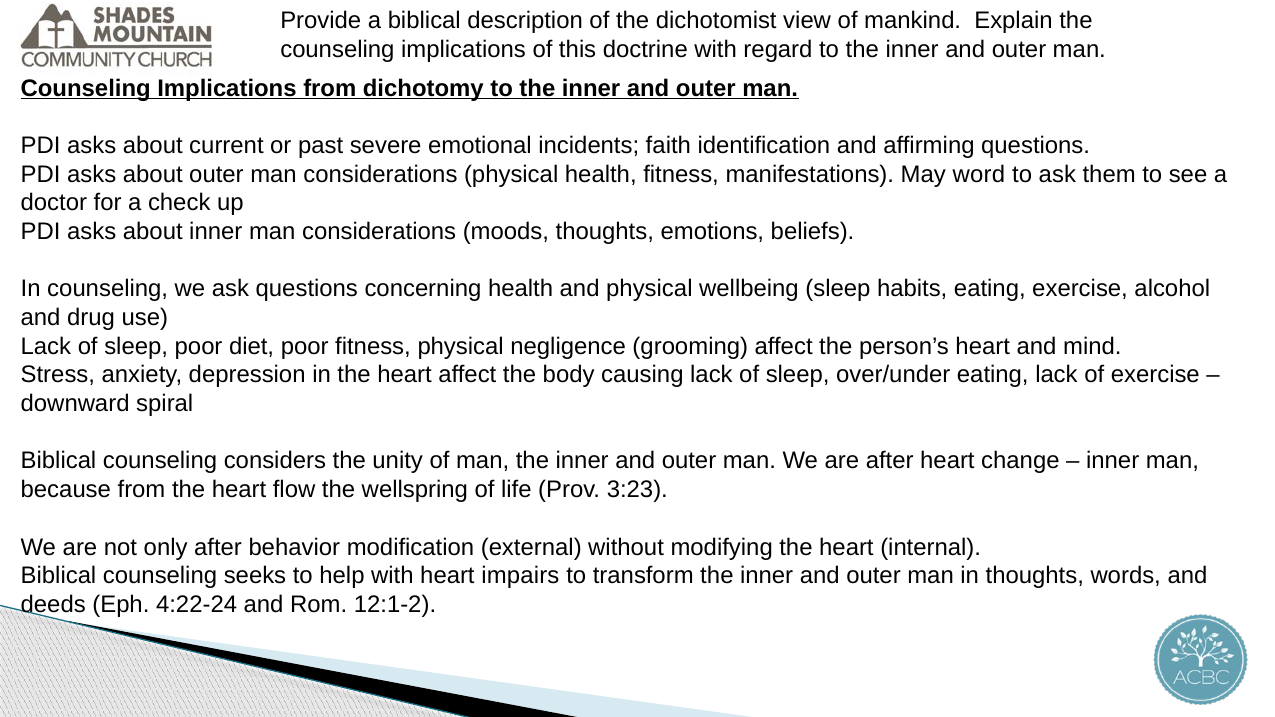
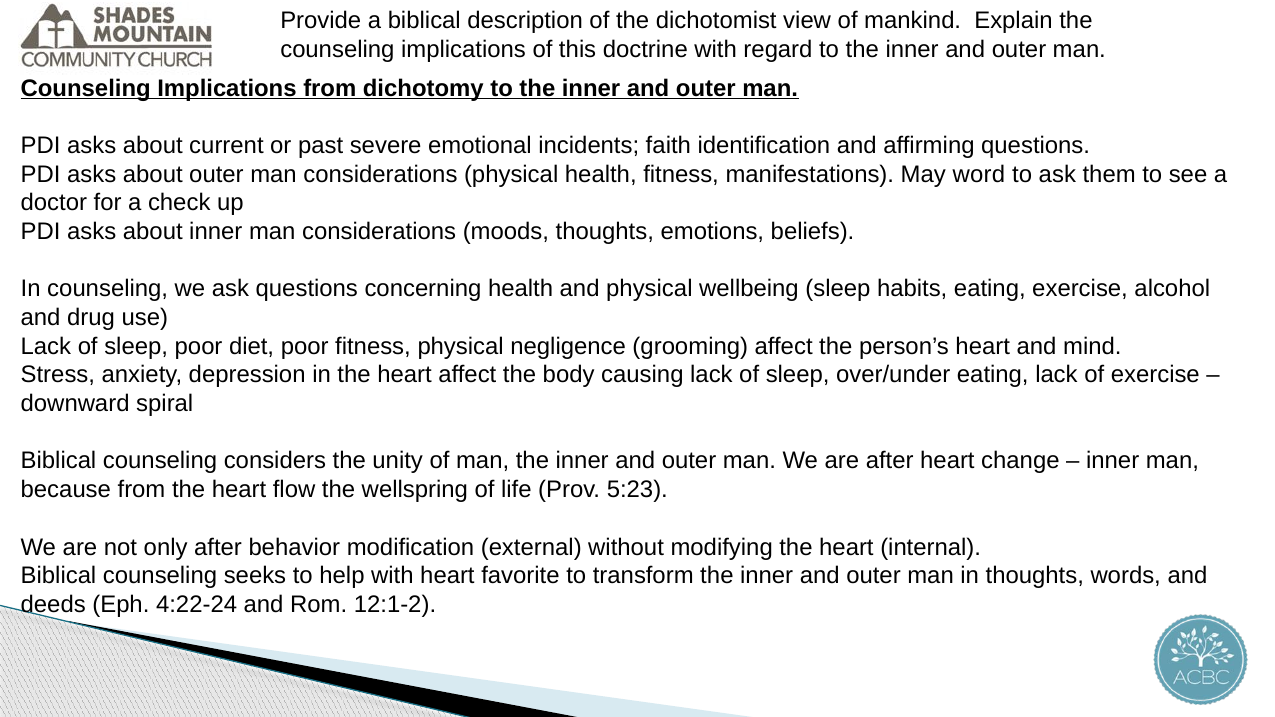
3:23: 3:23 -> 5:23
impairs: impairs -> favorite
